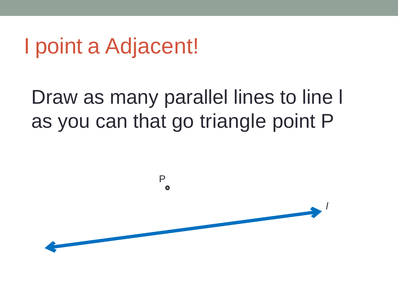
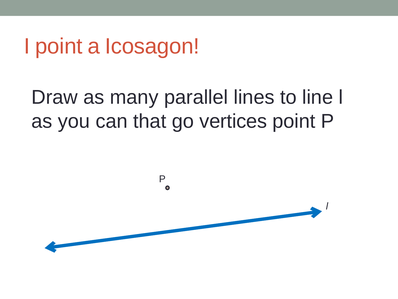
Adjacent: Adjacent -> Icosagon
triangle: triangle -> vertices
